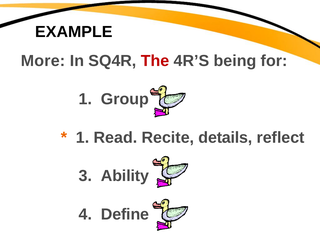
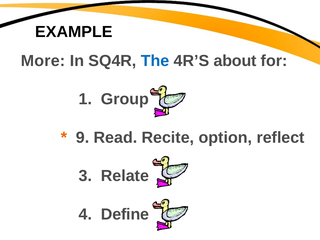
The colour: red -> blue
being: being -> about
1 at (83, 138): 1 -> 9
details: details -> option
Ability: Ability -> Relate
